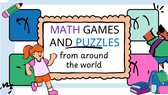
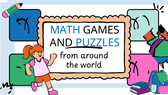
MATH colour: purple -> blue
